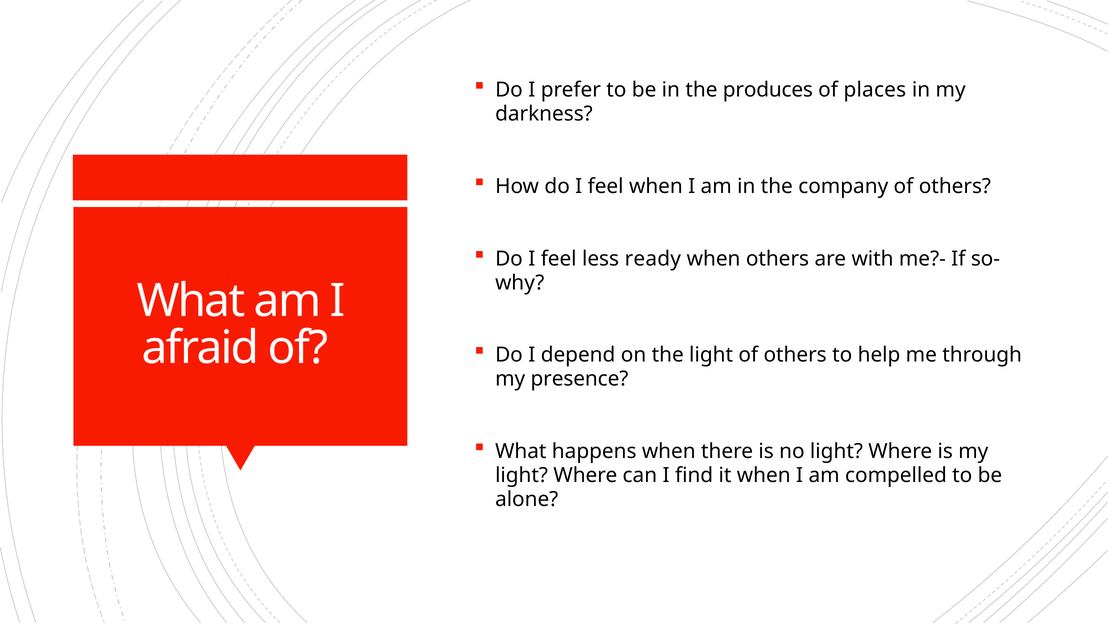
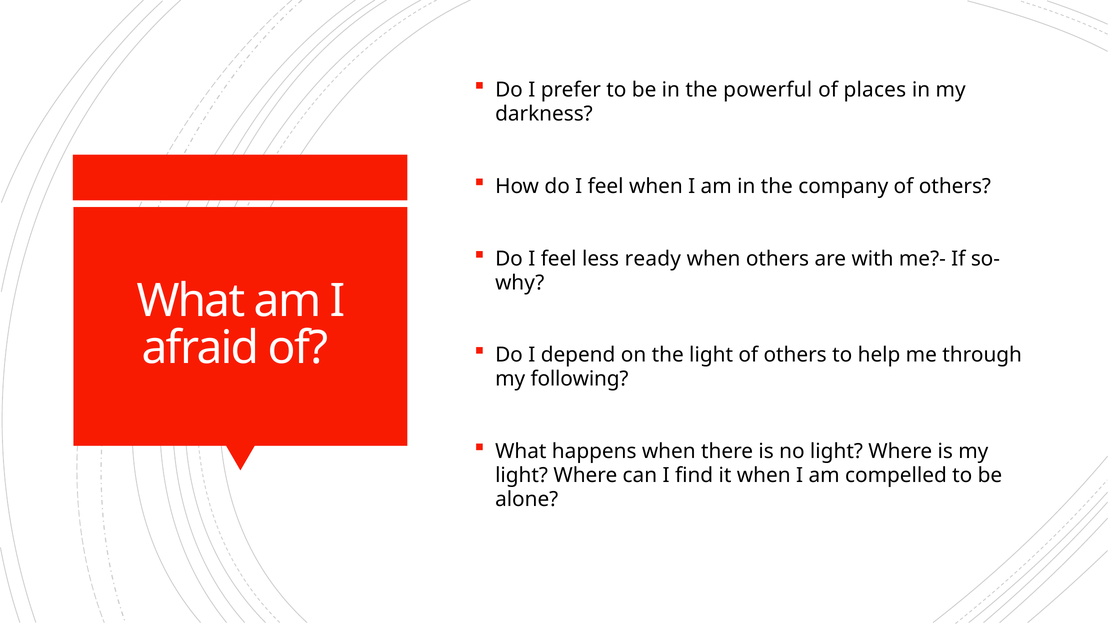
produces: produces -> powerful
presence: presence -> following
